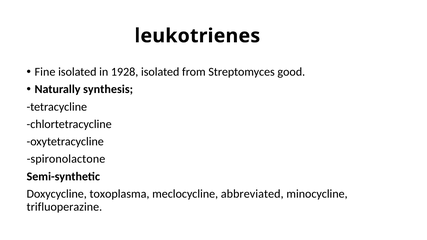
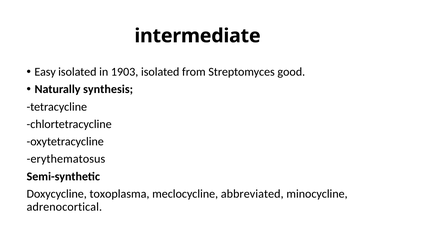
leukotrienes: leukotrienes -> intermediate
Fine: Fine -> Easy
1928: 1928 -> 1903
spironolactone: spironolactone -> erythematosus
trifluoperazine: trifluoperazine -> adrenocortical
